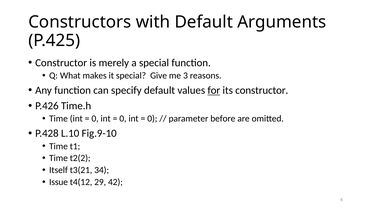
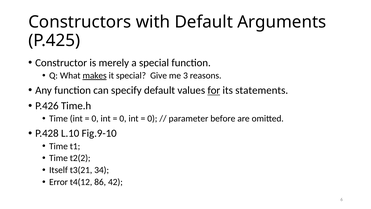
makes underline: none -> present
its constructor: constructor -> statements
Issue: Issue -> Error
29: 29 -> 86
